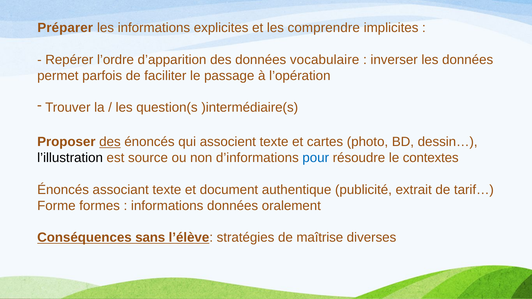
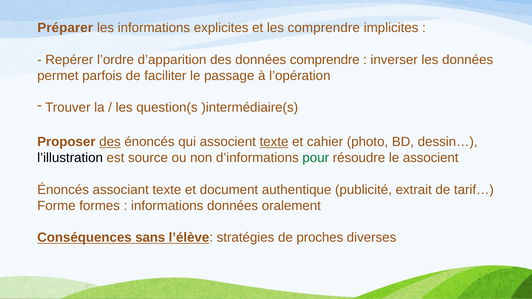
données vocabulaire: vocabulaire -> comprendre
texte at (274, 142) underline: none -> present
cartes: cartes -> cahier
pour colour: blue -> green
le contextes: contextes -> associent
maîtrise: maîtrise -> proches
